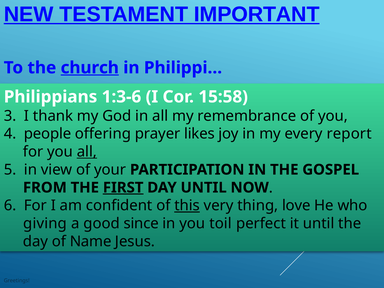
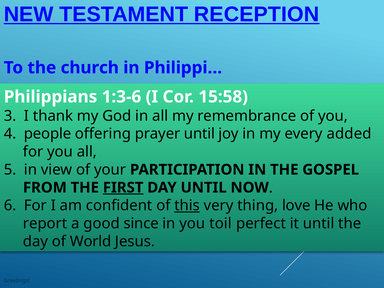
IMPORTANT: IMPORTANT -> RECEPTION
church underline: present -> none
prayer likes: likes -> until
report: report -> added
all at (87, 152) underline: present -> none
giving: giving -> report
Name: Name -> World
